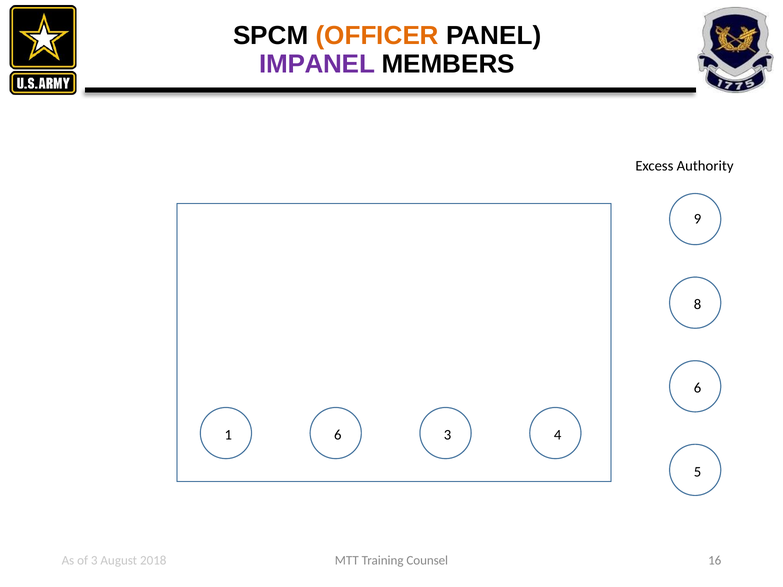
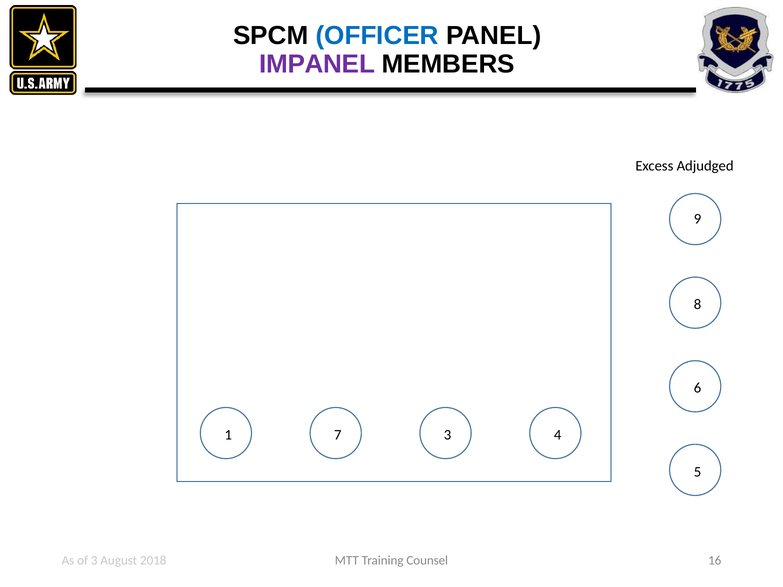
OFFICER colour: orange -> blue
Authority: Authority -> Adjudged
1 6: 6 -> 7
